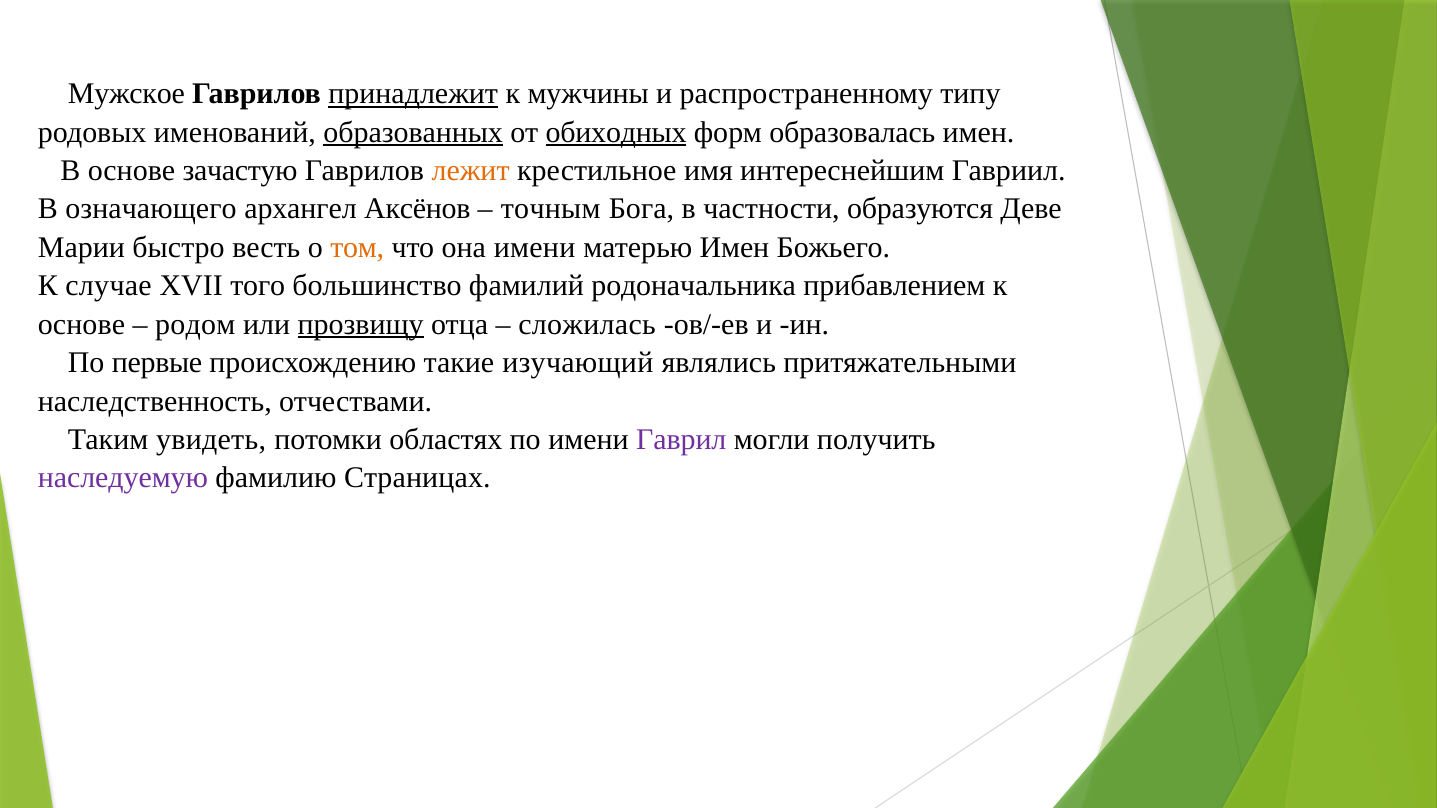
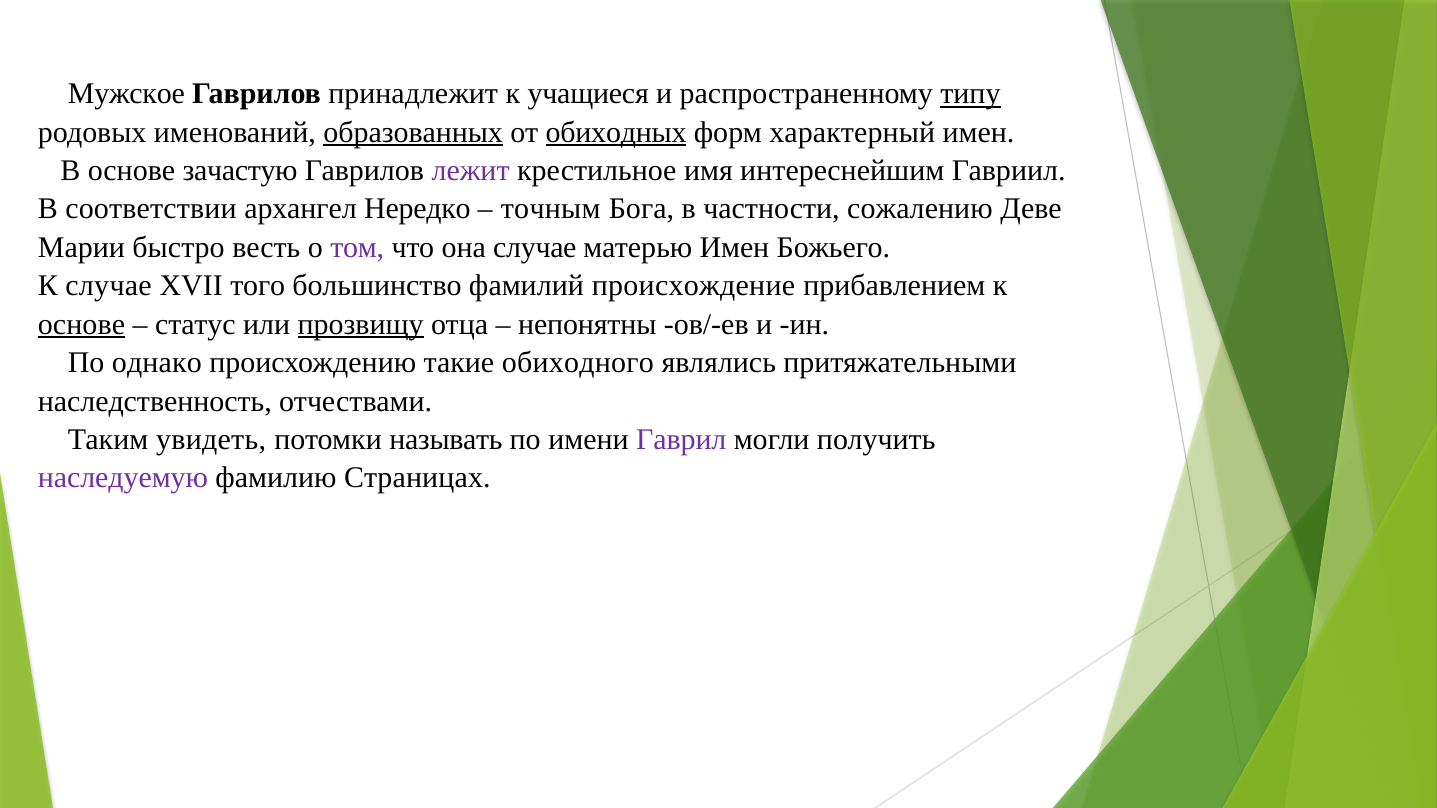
принадлежит underline: present -> none
мужчины: мужчины -> учащиеся
типу underline: none -> present
образовалась: образовалась -> характерный
лежит colour: orange -> purple
означающего: означающего -> соответствии
Аксёнов: Аксёнов -> Нередко
образуются: образуются -> сожалению
том colour: orange -> purple
она имени: имени -> случае
родоначальника: родоначальника -> происхождение
основе at (81, 324) underline: none -> present
родом: родом -> статус
сложилась: сложилась -> непонятны
первые: первые -> однако
изучающий: изучающий -> обиходного
областях: областях -> называть
